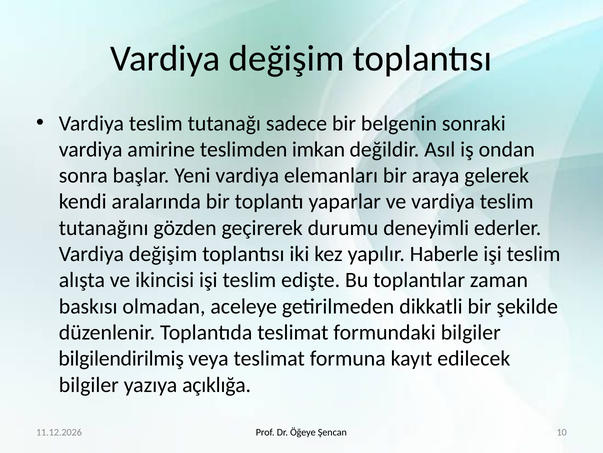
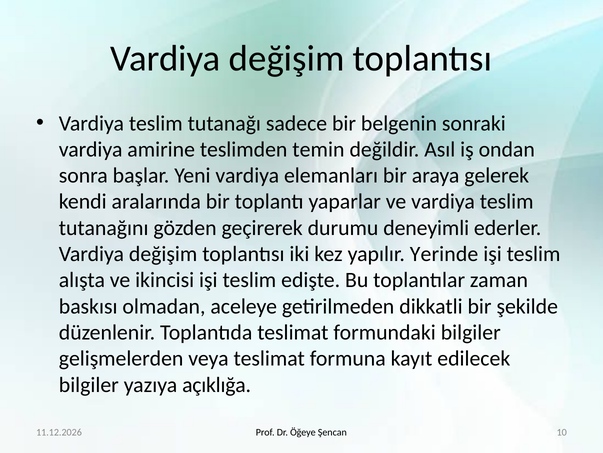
imkan: imkan -> temin
Haberle: Haberle -> Yerinde
bilgilendirilmiş: bilgilendirilmiş -> gelişmelerden
